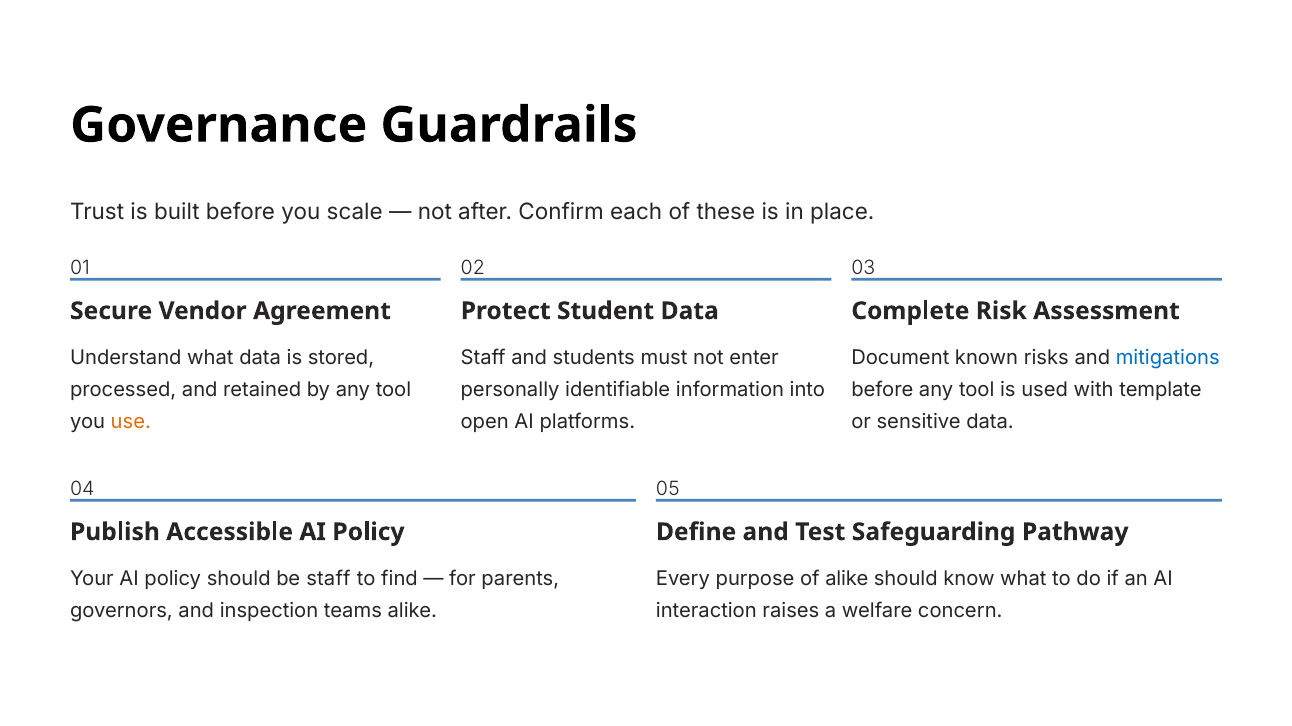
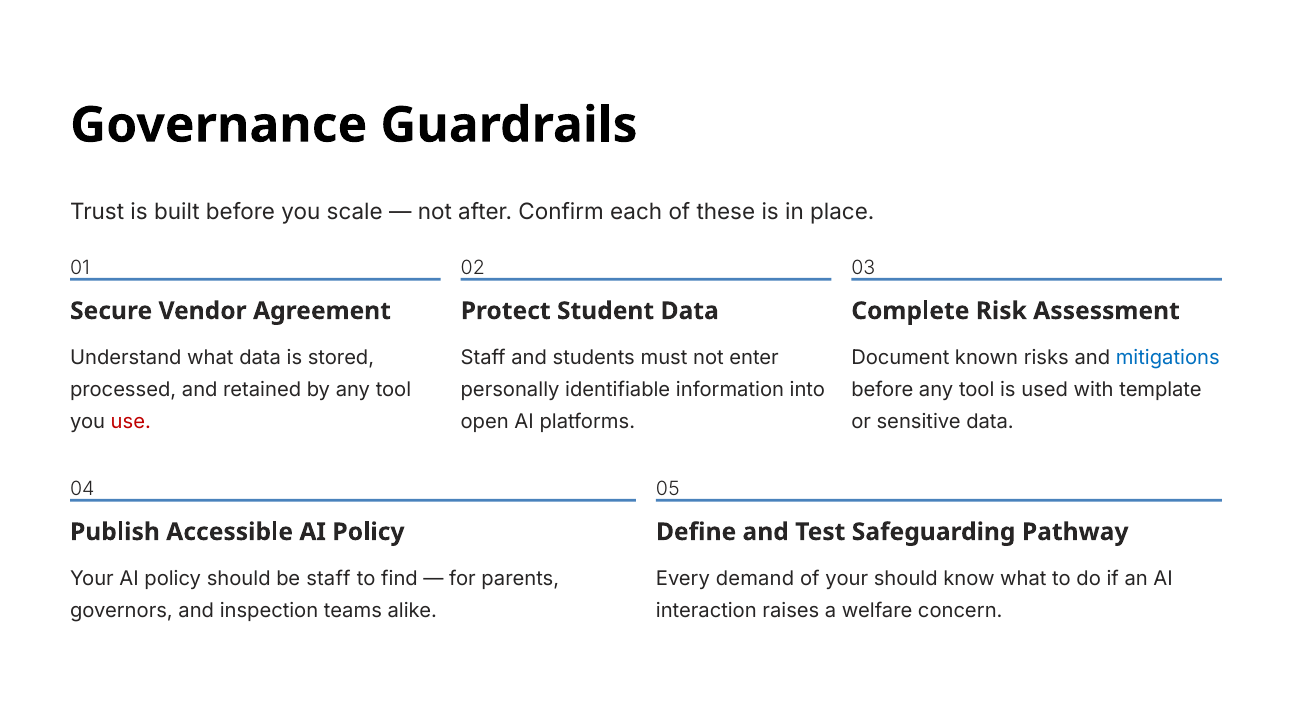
use colour: orange -> red
purpose: purpose -> demand
of alike: alike -> your
